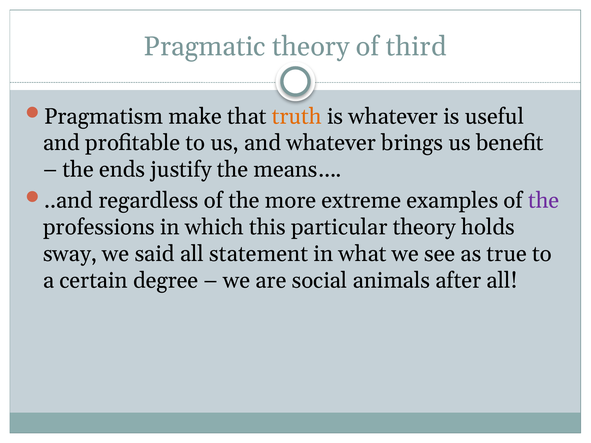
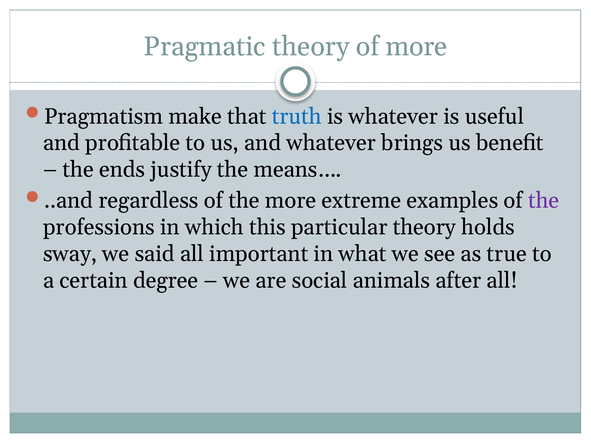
of third: third -> more
truth colour: orange -> blue
statement: statement -> important
